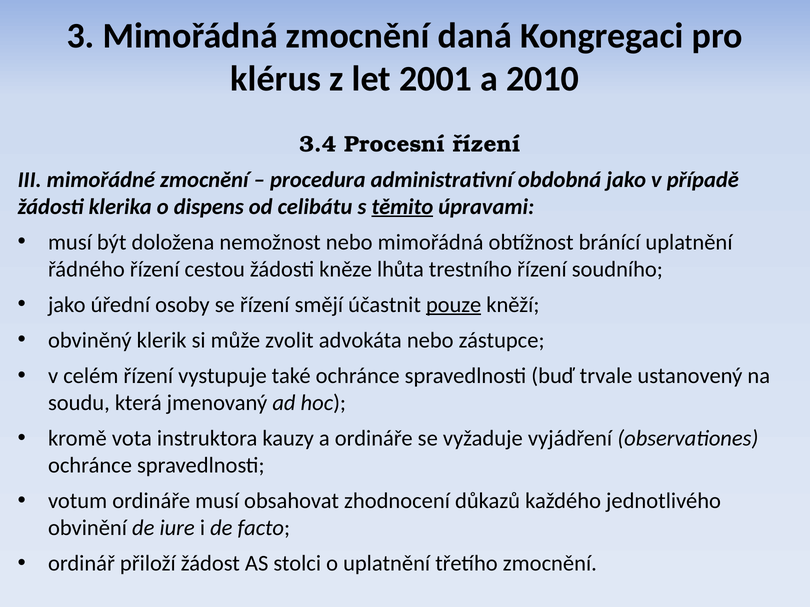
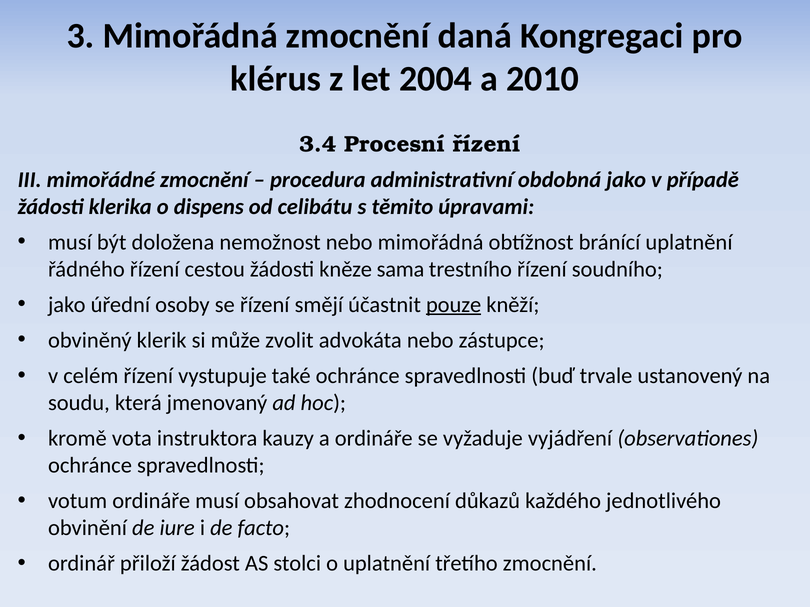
2001: 2001 -> 2004
těmito underline: present -> none
lhůta: lhůta -> sama
